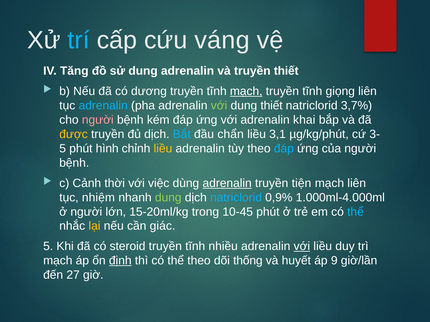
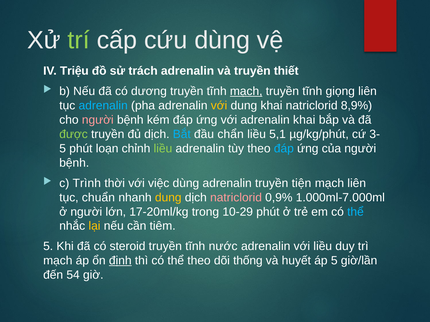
trí colour: light blue -> light green
cứu váng: váng -> dùng
Tăng: Tăng -> Triệu
sử dung: dung -> trách
với at (219, 106) colour: light green -> yellow
dung thiết: thiết -> khai
3,7%: 3,7% -> 8,9%
được colour: yellow -> light green
3,1: 3,1 -> 5,1
hình: hình -> loạn
liều at (163, 149) colour: yellow -> light green
Cảnh: Cảnh -> Trình
adrenalin at (227, 183) underline: present -> none
nhiệm: nhiệm -> chuẩn
dung at (168, 198) colour: light green -> yellow
natriclorid at (236, 198) colour: light blue -> pink
1.000ml-4.000ml: 1.000ml-4.000ml -> 1.000ml-7.000ml
15-20ml/kg: 15-20ml/kg -> 17-20ml/kg
10-45: 10-45 -> 10-29
giác: giác -> tiêm
nhiều: nhiều -> nước
với at (302, 247) underline: present -> none
áp 9: 9 -> 5
27: 27 -> 54
